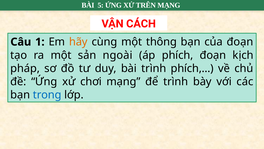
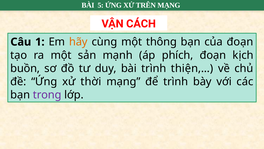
ngoài: ngoài -> mạnh
pháp: pháp -> buồn
phích,…: phích,… -> thiện,…
chơi: chơi -> thời
trong colour: blue -> purple
